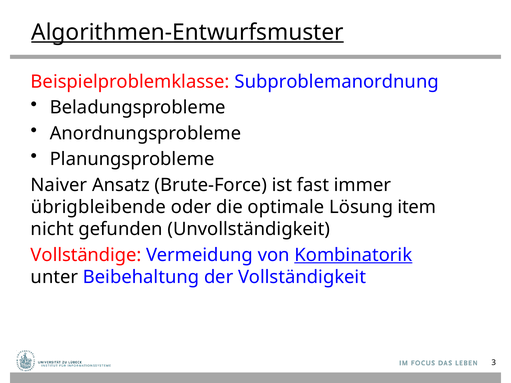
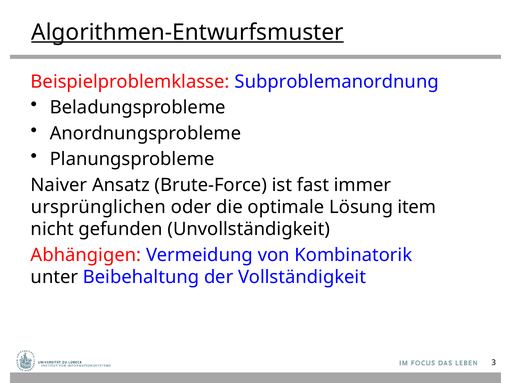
übrigbleibende: übrigbleibende -> ursprünglichen
Vollständige: Vollständige -> Abhängigen
Kombinatorik underline: present -> none
